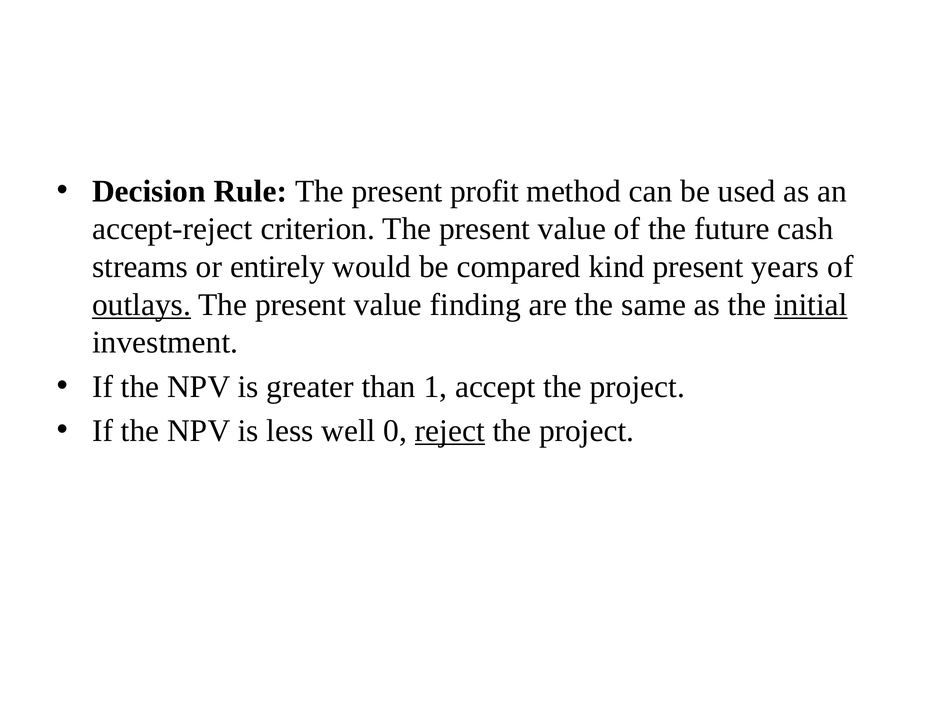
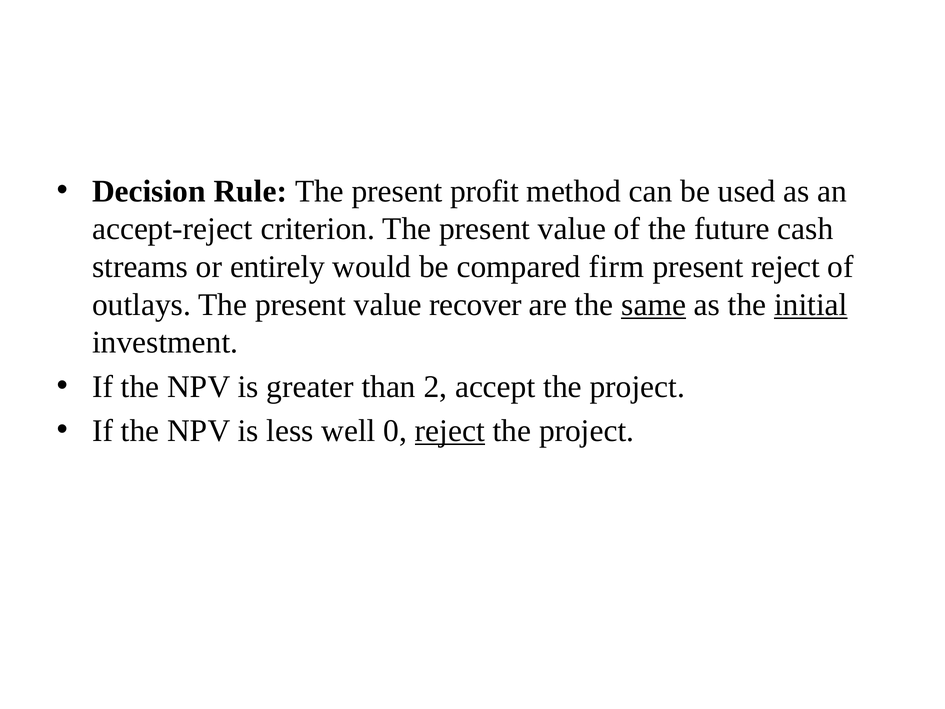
kind: kind -> firm
present years: years -> reject
outlays underline: present -> none
finding: finding -> recover
same underline: none -> present
1: 1 -> 2
